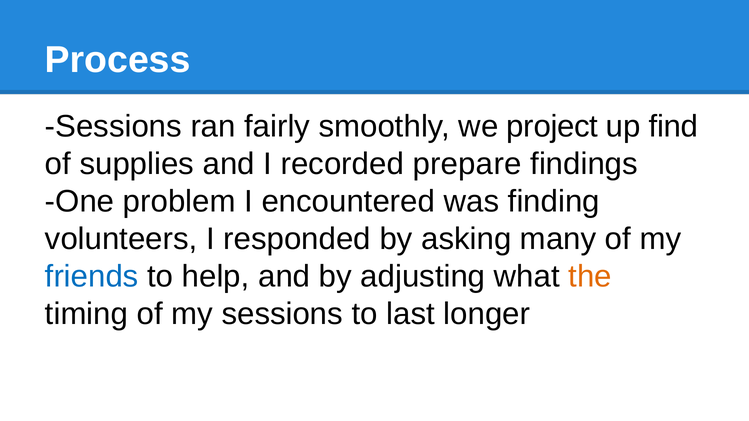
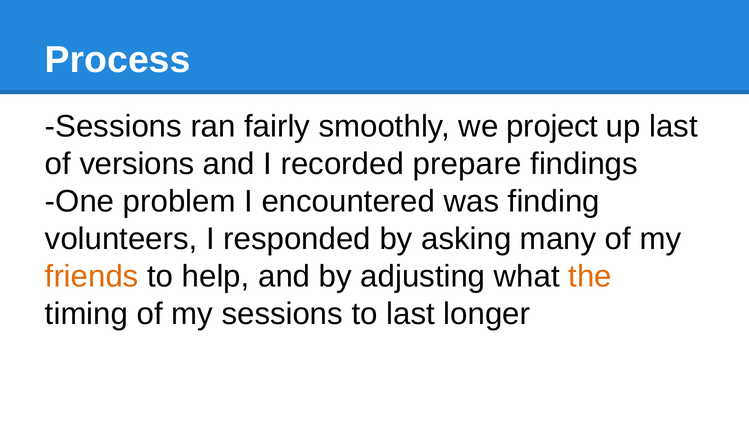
up find: find -> last
supplies: supplies -> versions
friends colour: blue -> orange
